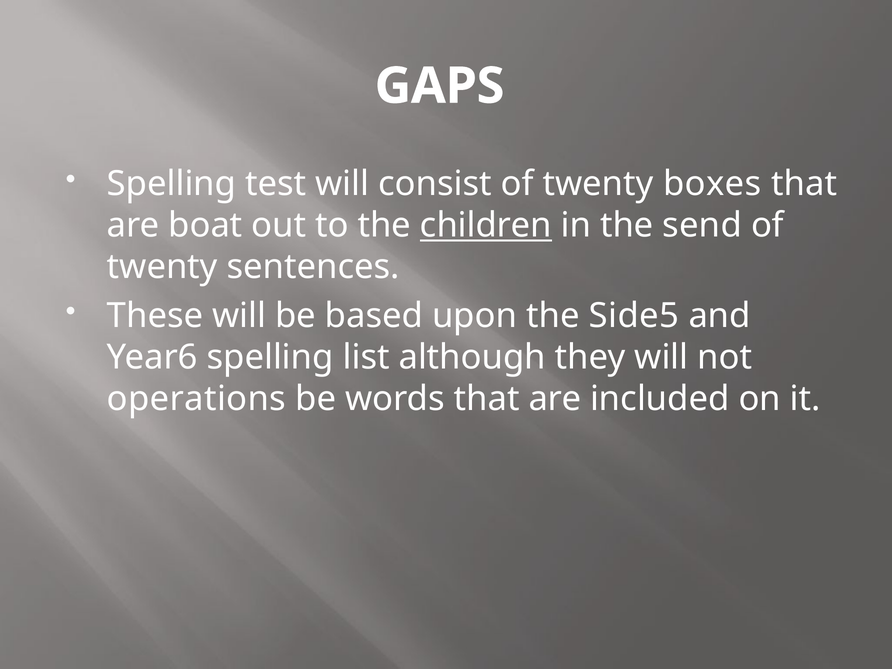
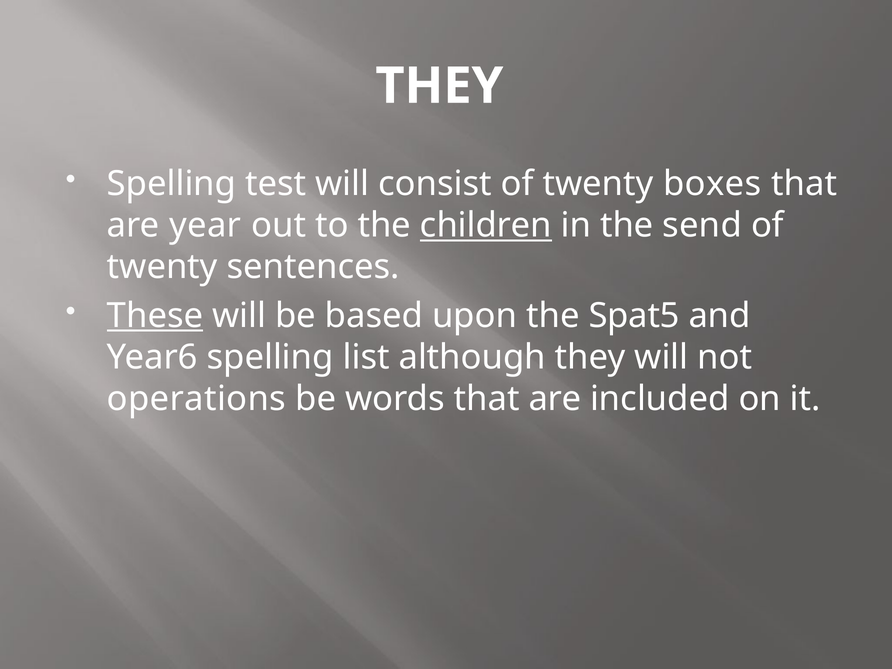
GAPS at (440, 86): GAPS -> THEY
boat: boat -> year
These underline: none -> present
Side5: Side5 -> Spat5
